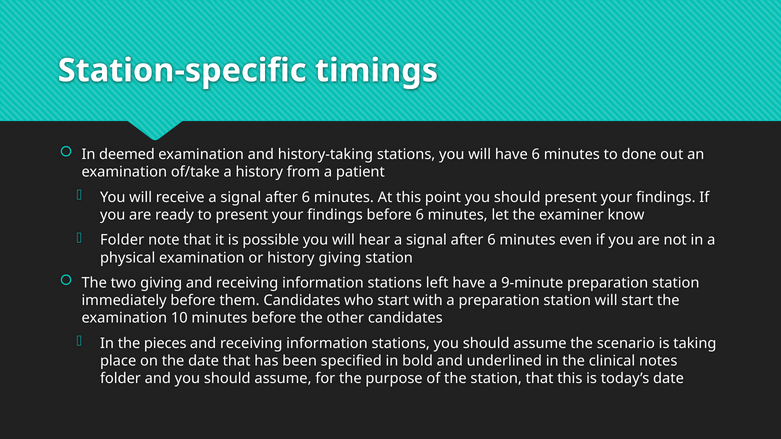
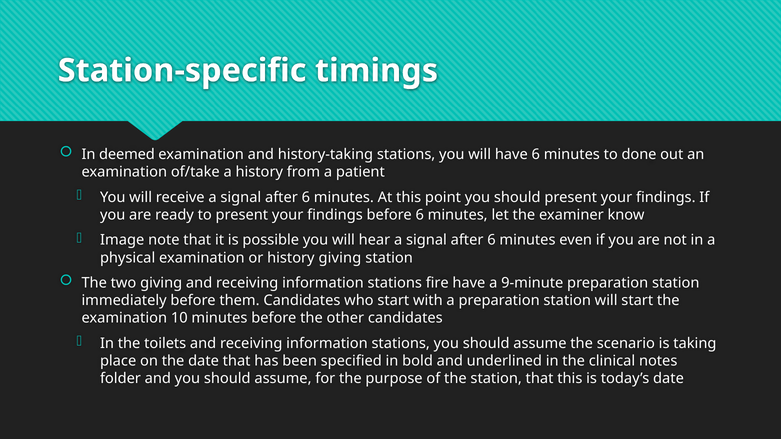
Folder at (122, 240): Folder -> Image
left: left -> fire
pieces: pieces -> toilets
